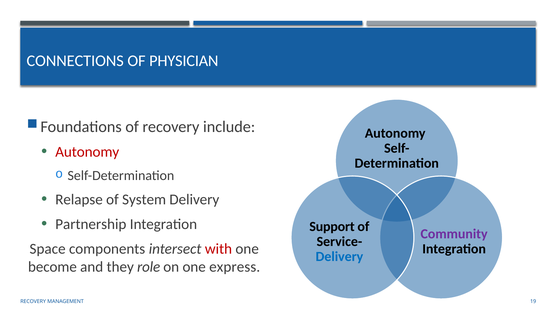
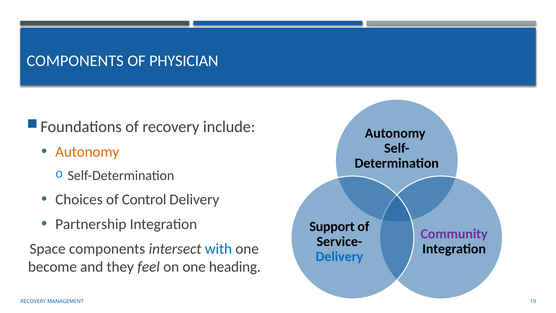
CONNECTIONS at (75, 61): CONNECTIONS -> COMPONENTS
Autonomy at (87, 152) colour: red -> orange
Relapse: Relapse -> Choices
System: System -> Control
with colour: red -> blue
role: role -> feel
express: express -> heading
